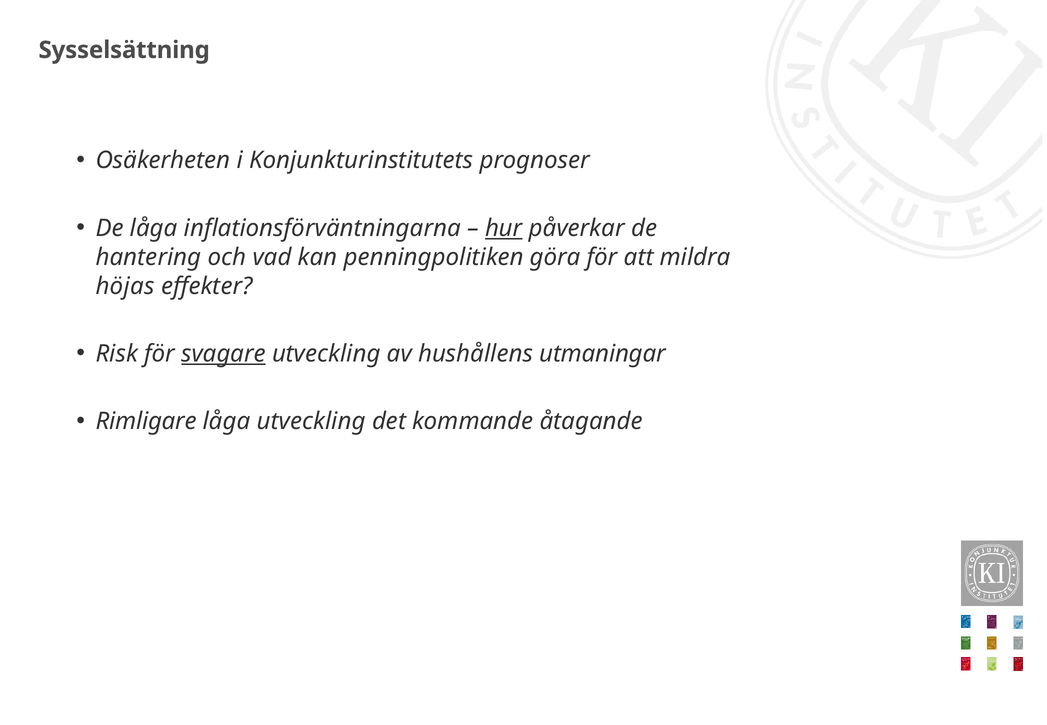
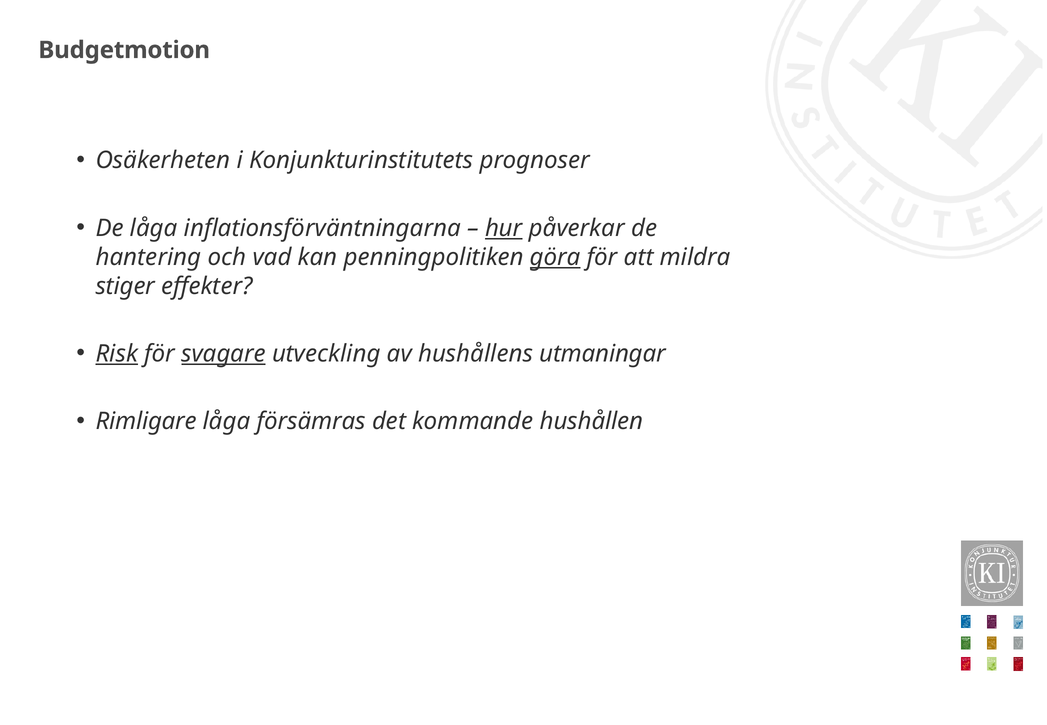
Sysselsättning: Sysselsättning -> Budgetmotion
göra underline: none -> present
höjas: höjas -> stiger
Risk underline: none -> present
låga utveckling: utveckling -> försämras
åtagande: åtagande -> hushållen
